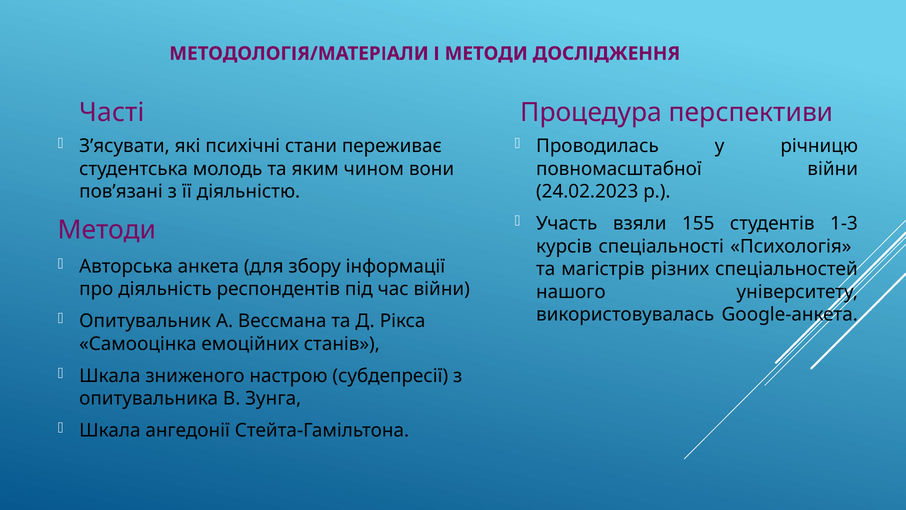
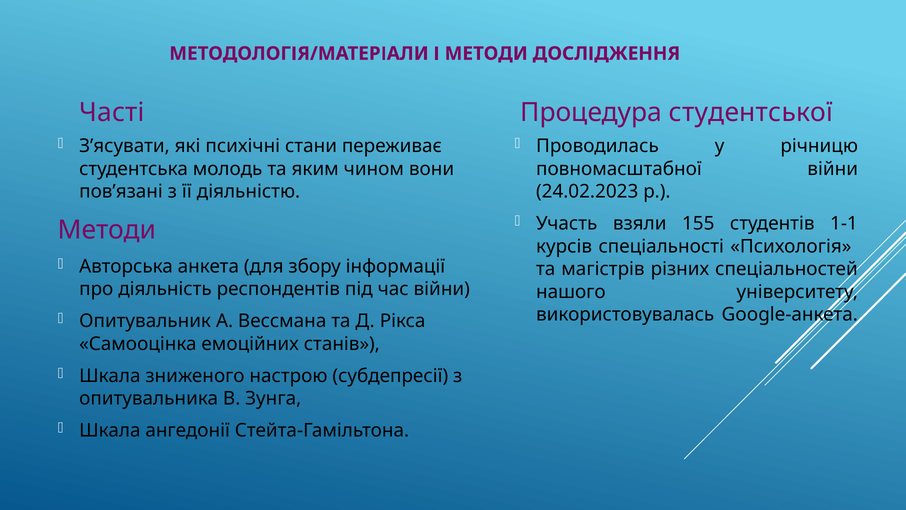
перспективи: перспективи -> студентської
1-3: 1-3 -> 1-1
